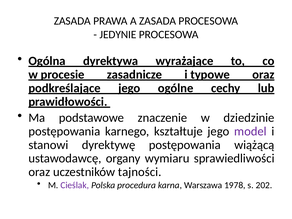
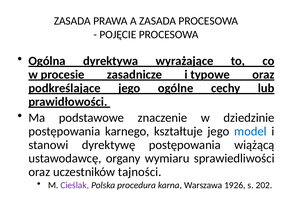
JEDYNIE: JEDYNIE -> POJĘCIE
model colour: purple -> blue
1978: 1978 -> 1926
